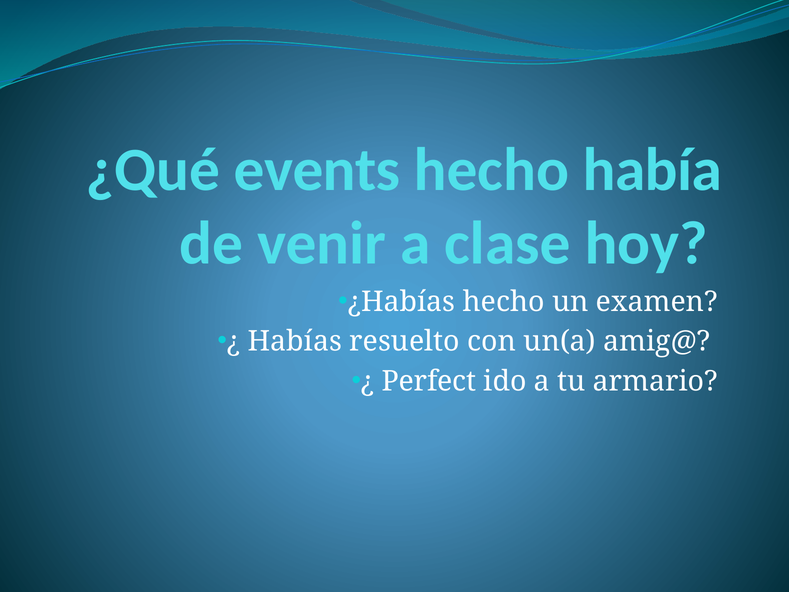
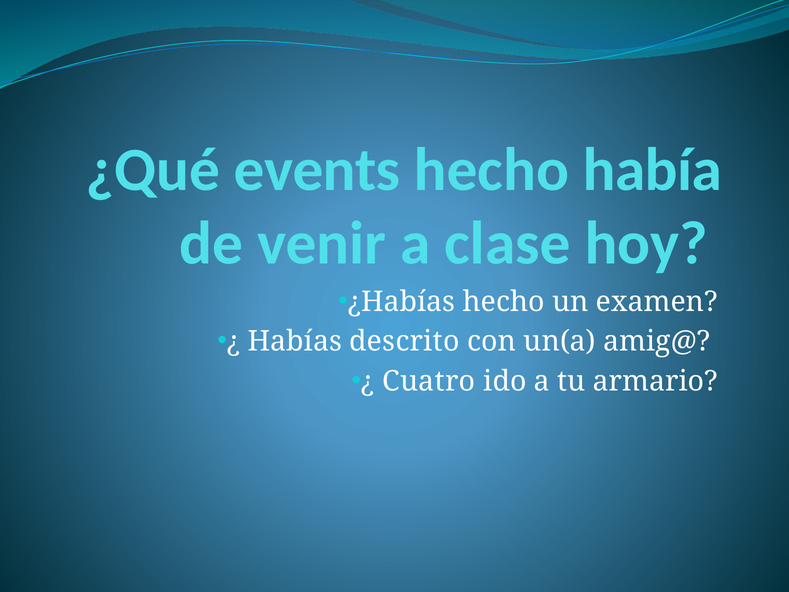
resuelto: resuelto -> descrito
Perfect: Perfect -> Cuatro
